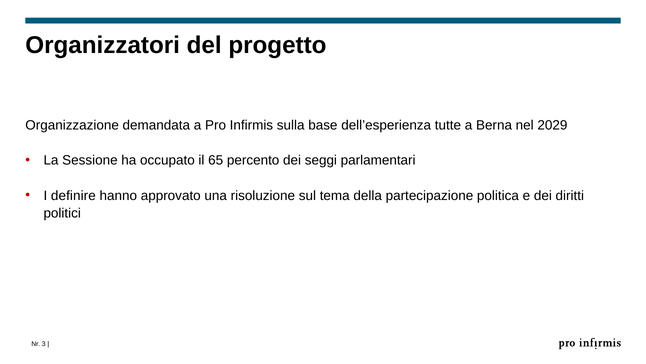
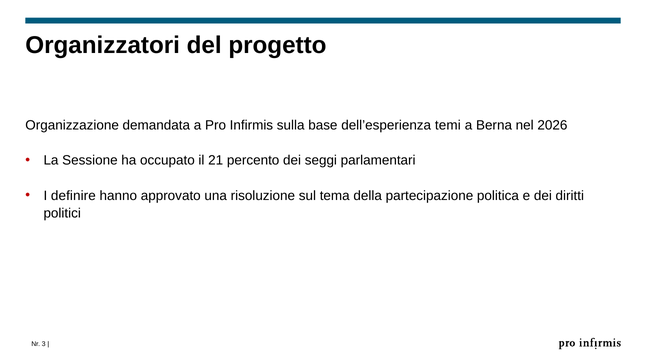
tutte: tutte -> temi
2029: 2029 -> 2026
65: 65 -> 21
